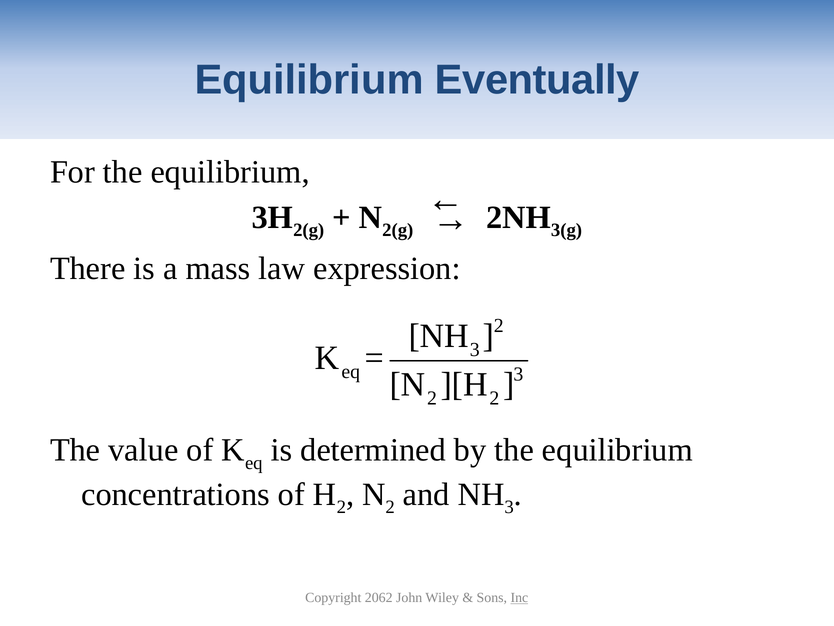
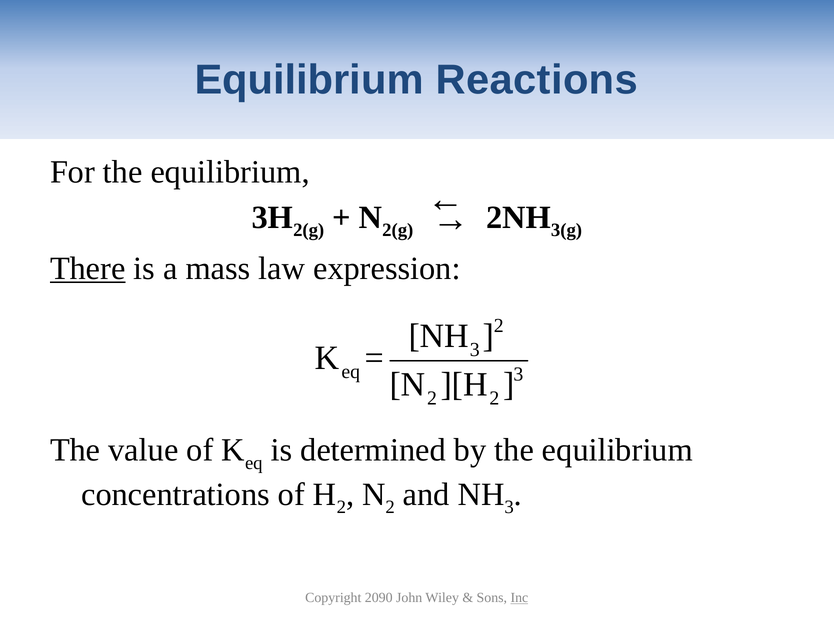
Eventually: Eventually -> Reactions
There underline: none -> present
2062: 2062 -> 2090
